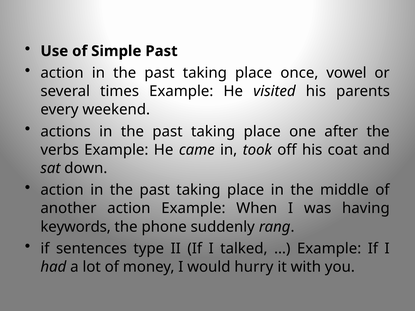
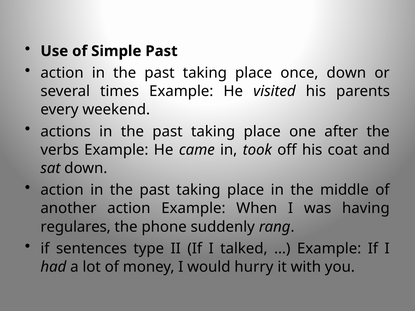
once vowel: vowel -> down
keywords: keywords -> regulares
